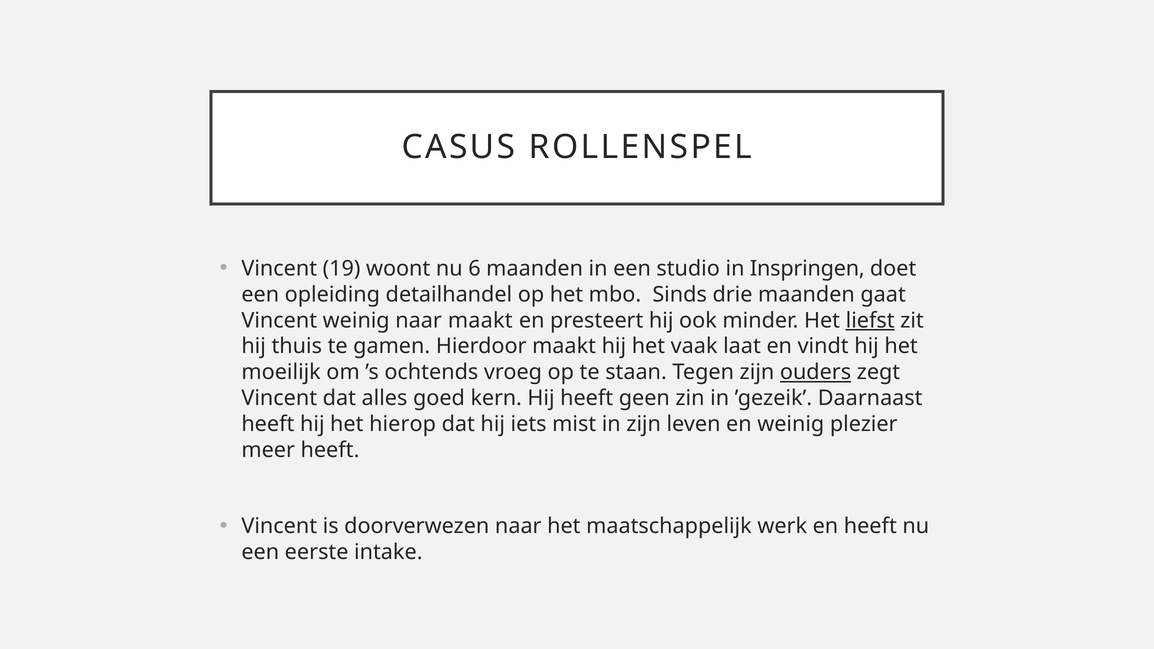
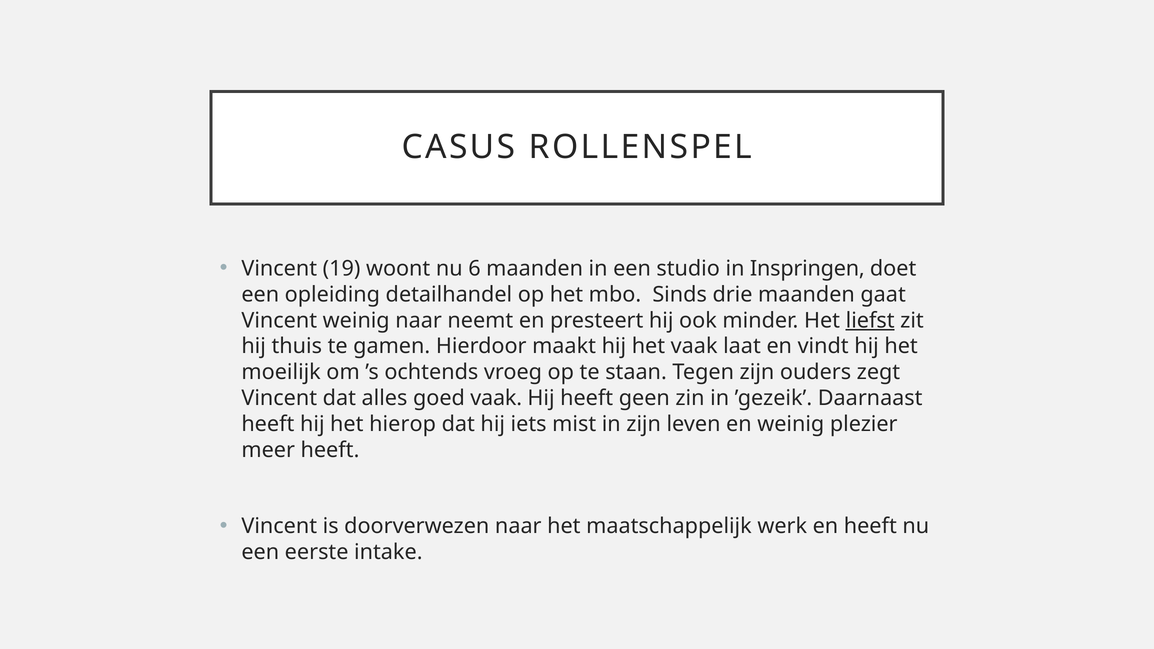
naar maakt: maakt -> neemt
ouders underline: present -> none
goed kern: kern -> vaak
